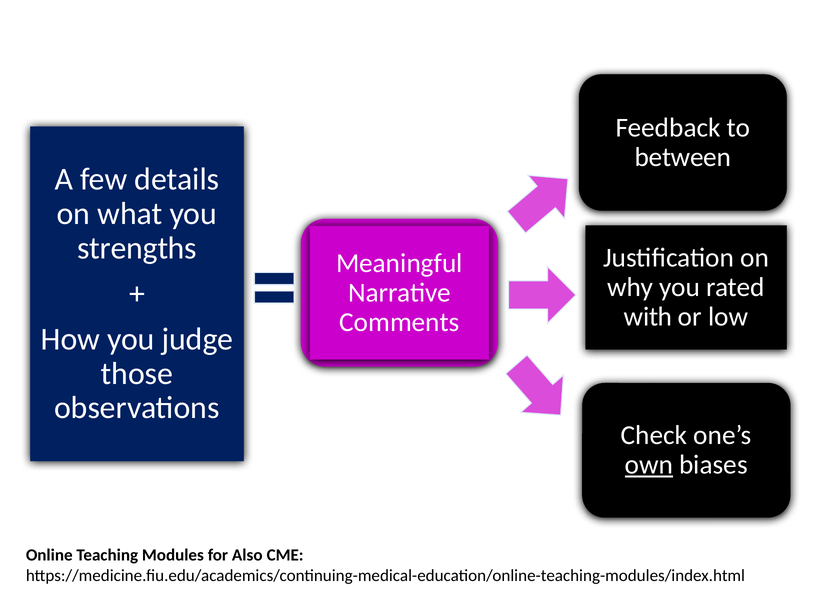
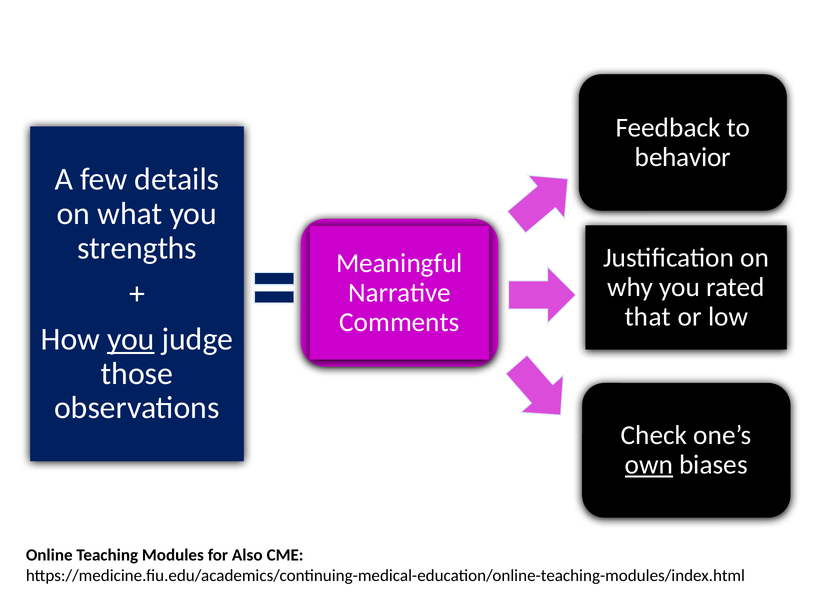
between: between -> behavior
with: with -> that
you at (131, 339) underline: none -> present
